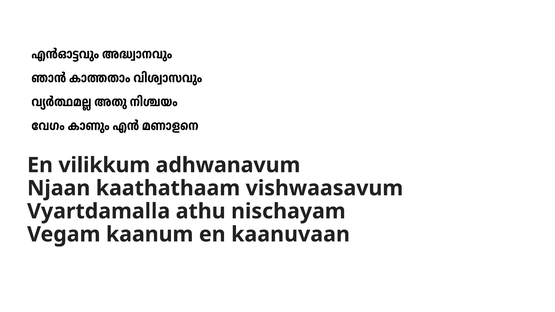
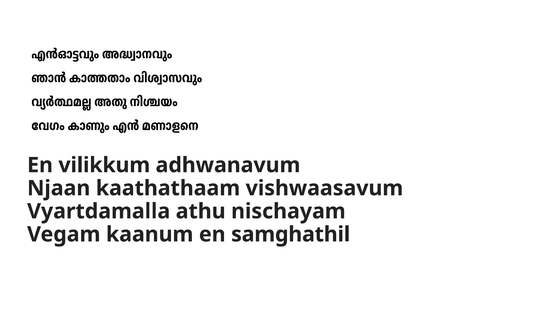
kaanuvaan: kaanuvaan -> samghathil
